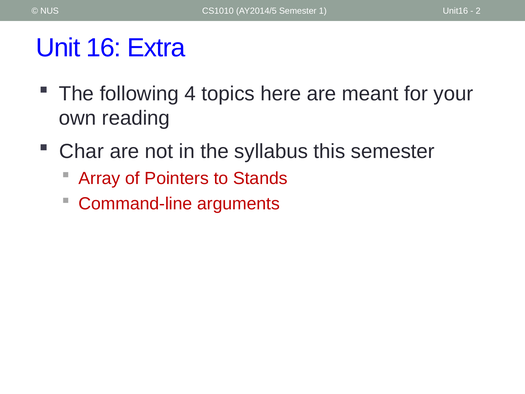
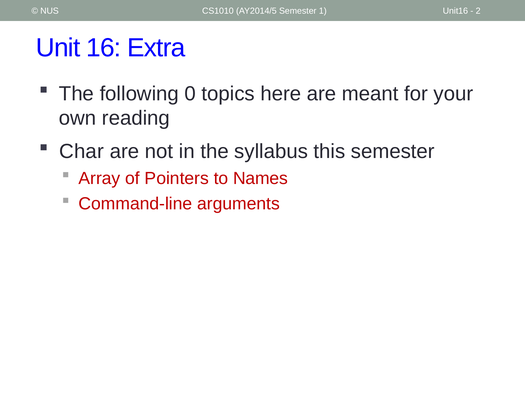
4: 4 -> 0
Stands: Stands -> Names
